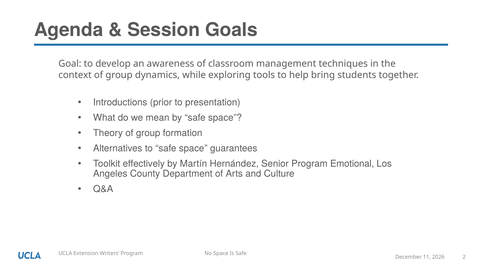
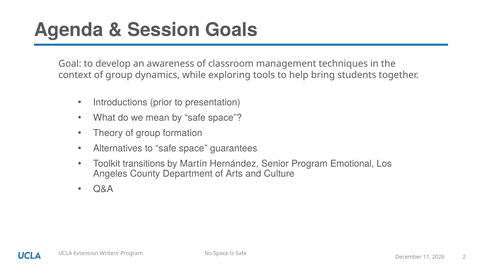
effectively: effectively -> transitions
